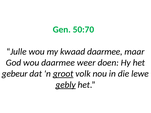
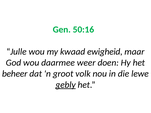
50:70: 50:70 -> 50:16
kwaad daarmee: daarmee -> ewigheid
gebeur: gebeur -> beheer
groot underline: present -> none
